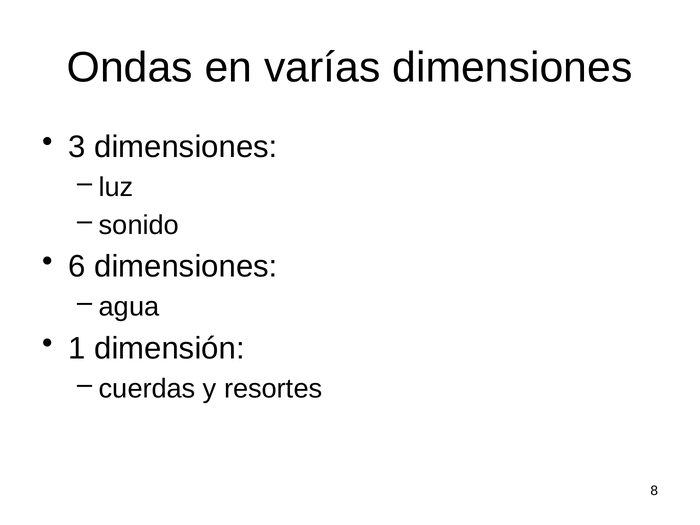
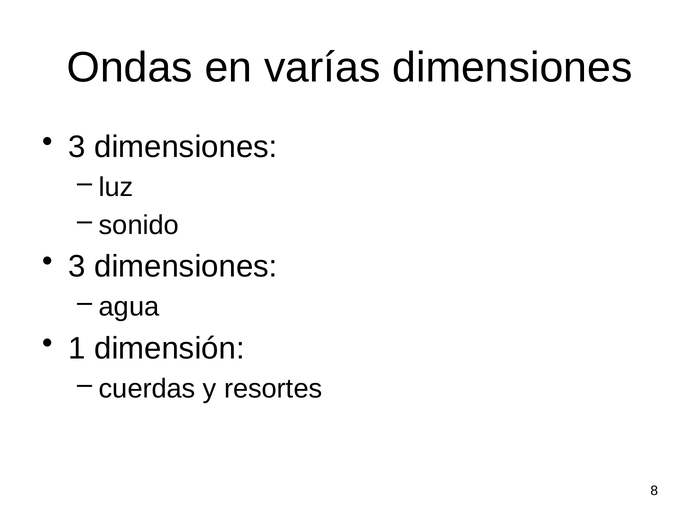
6 at (77, 267): 6 -> 3
